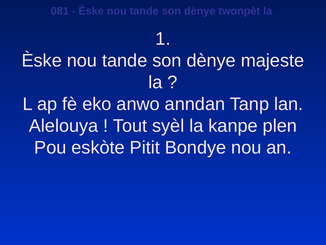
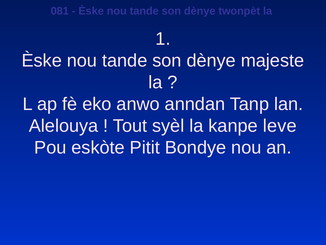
plen: plen -> leve
